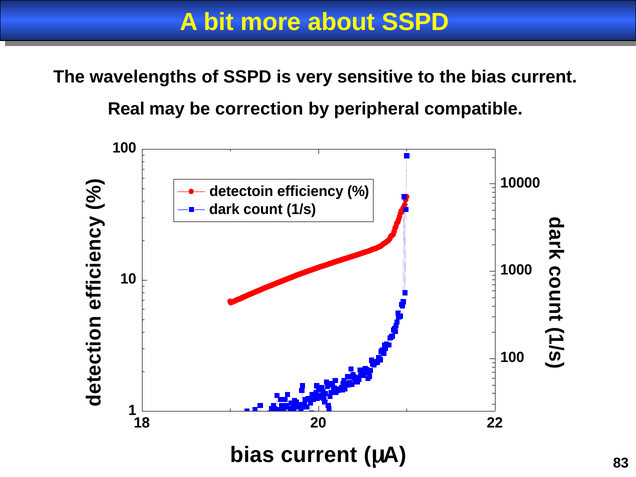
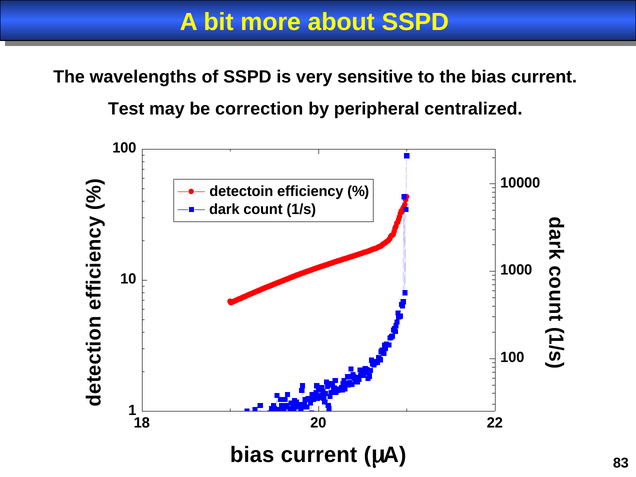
Real: Real -> Test
compatible: compatible -> centralized
